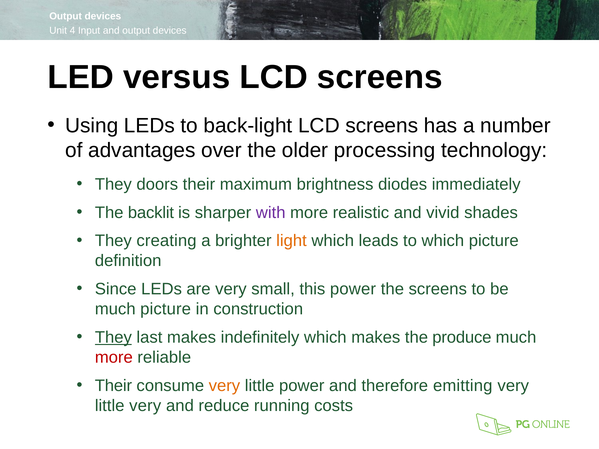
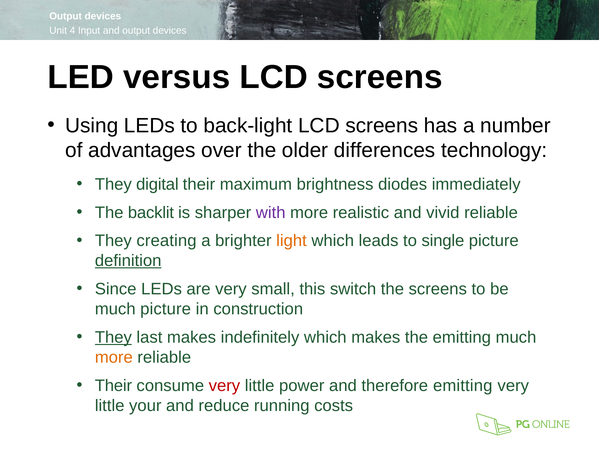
processing: processing -> differences
doors: doors -> digital
vivid shades: shades -> reliable
to which: which -> single
definition underline: none -> present
this power: power -> switch
the produce: produce -> emitting
more at (114, 357) colour: red -> orange
very at (224, 386) colour: orange -> red
little very: very -> your
